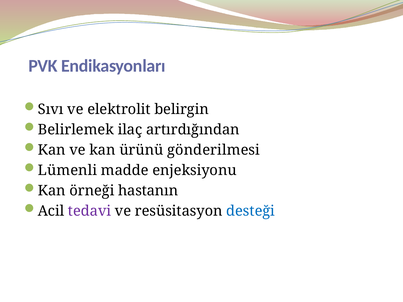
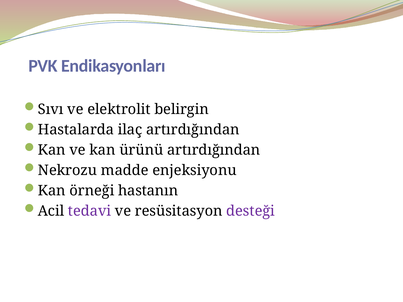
Belirlemek: Belirlemek -> Hastalarda
ürünü gönderilmesi: gönderilmesi -> artırdığından
Lümenli: Lümenli -> Nekrozu
desteği colour: blue -> purple
